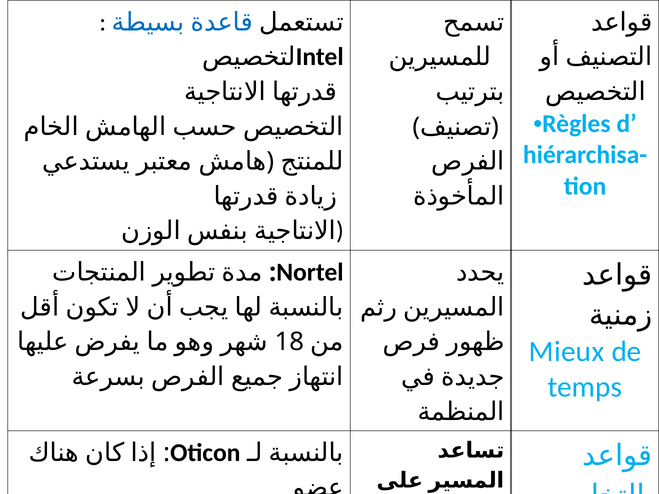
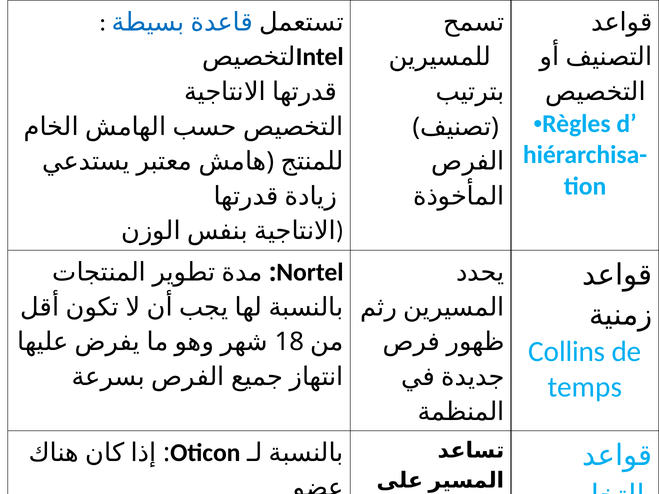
Mieux: Mieux -> Collins
